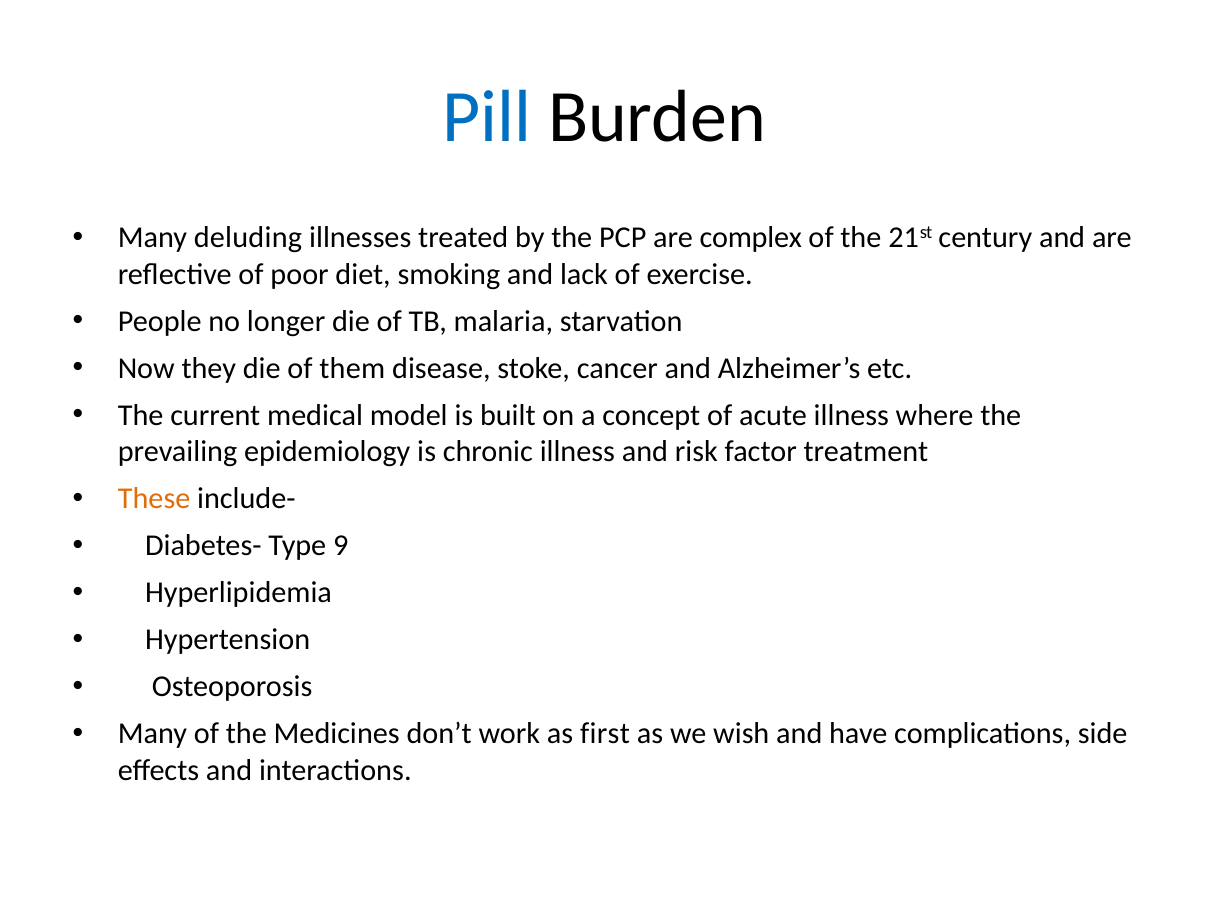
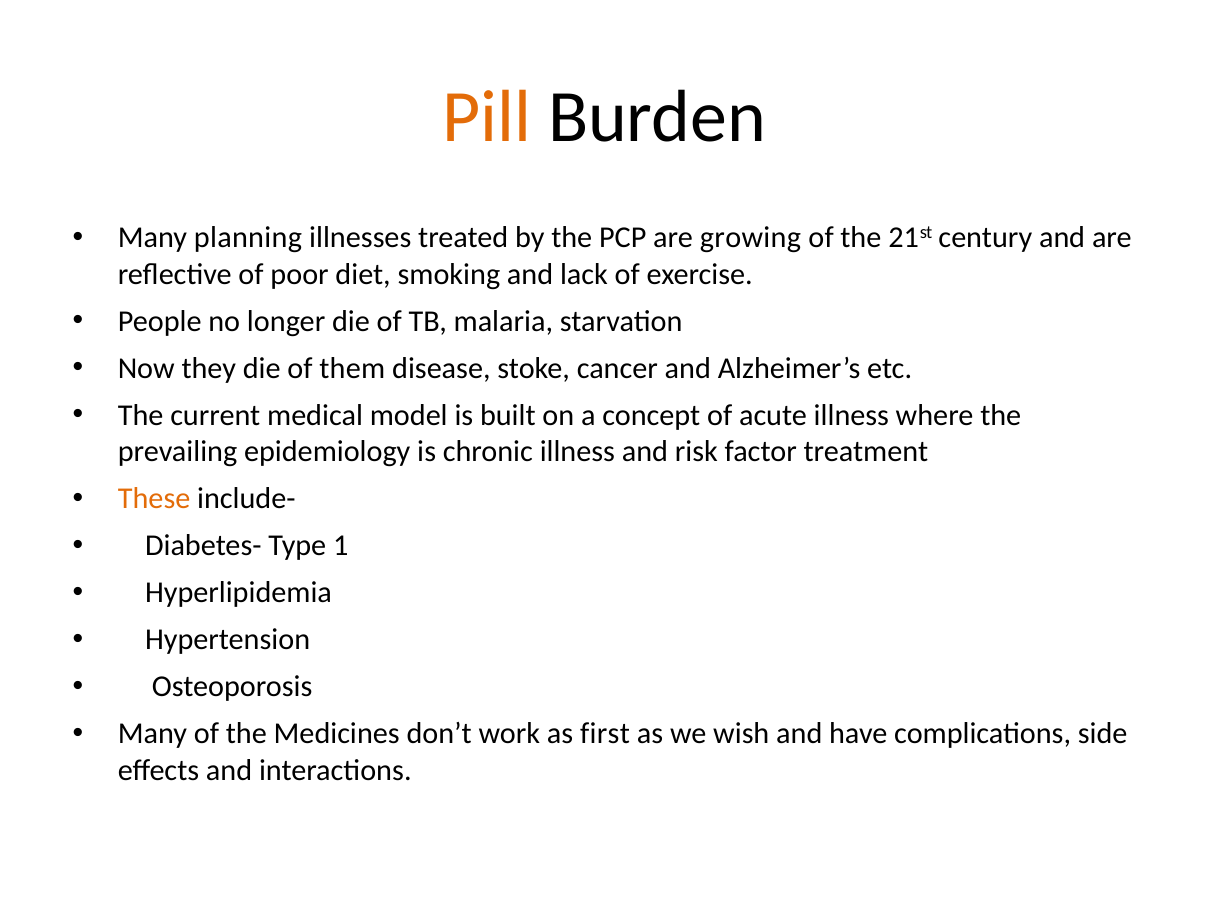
Pill colour: blue -> orange
deluding: deluding -> planning
complex: complex -> growing
9: 9 -> 1
